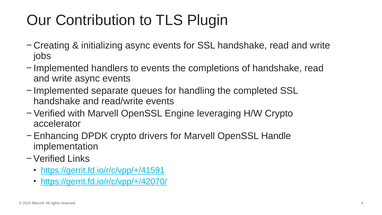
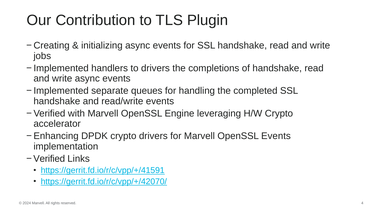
to events: events -> drivers
OpenSSL Handle: Handle -> Events
